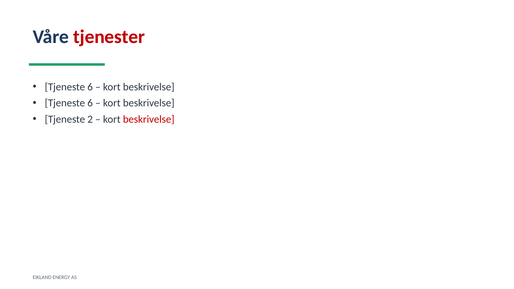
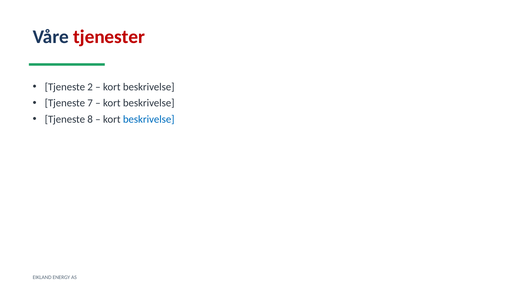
6 at (90, 87): 6 -> 2
6 at (90, 103): 6 -> 7
2: 2 -> 8
beskrivelse at (149, 119) colour: red -> blue
